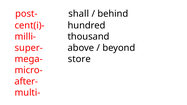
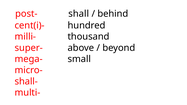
store: store -> small
after-: after- -> shall-
